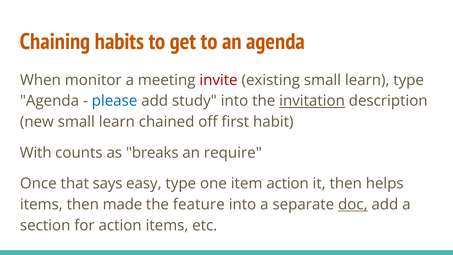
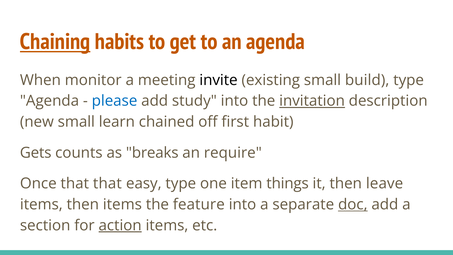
Chaining underline: none -> present
invite colour: red -> black
existing small learn: learn -> build
With: With -> Gets
that says: says -> that
item action: action -> things
helps: helps -> leave
then made: made -> items
action at (120, 225) underline: none -> present
